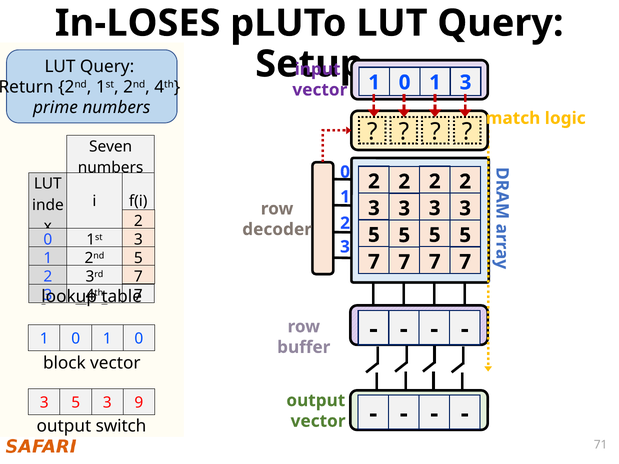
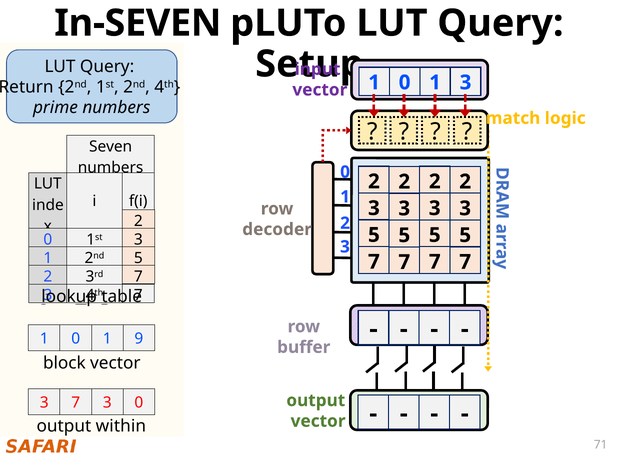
In-LOSES: In-LOSES -> In-SEVEN
0 1 0: 0 -> 9
5 at (76, 403): 5 -> 7
3 9: 9 -> 0
switch: switch -> within
